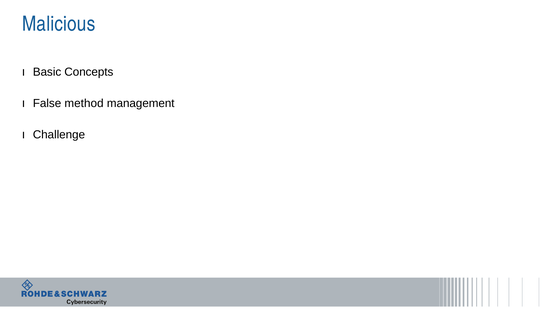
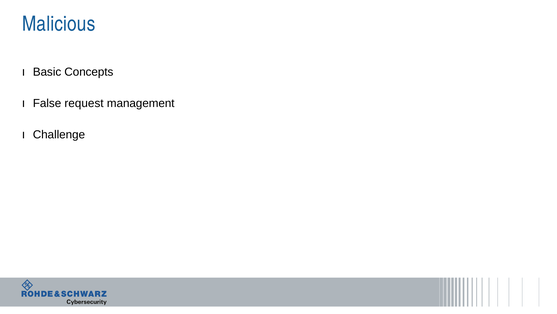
method: method -> request
